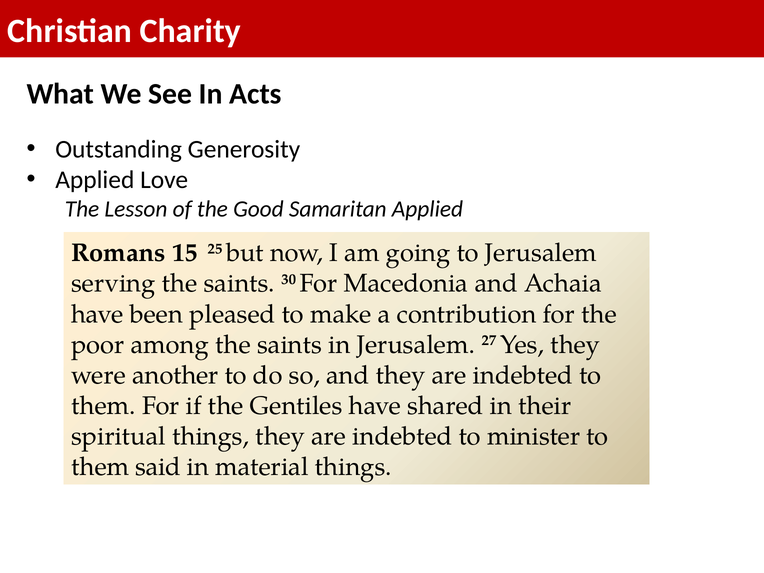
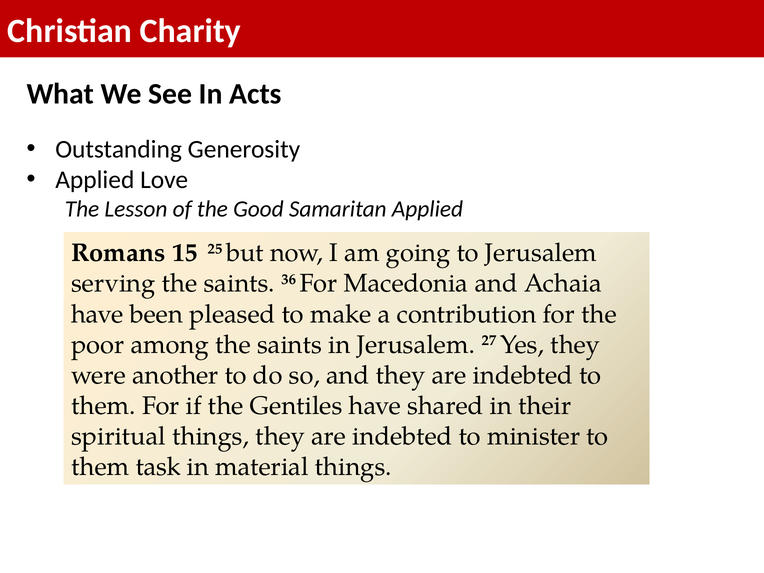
30: 30 -> 36
said: said -> task
